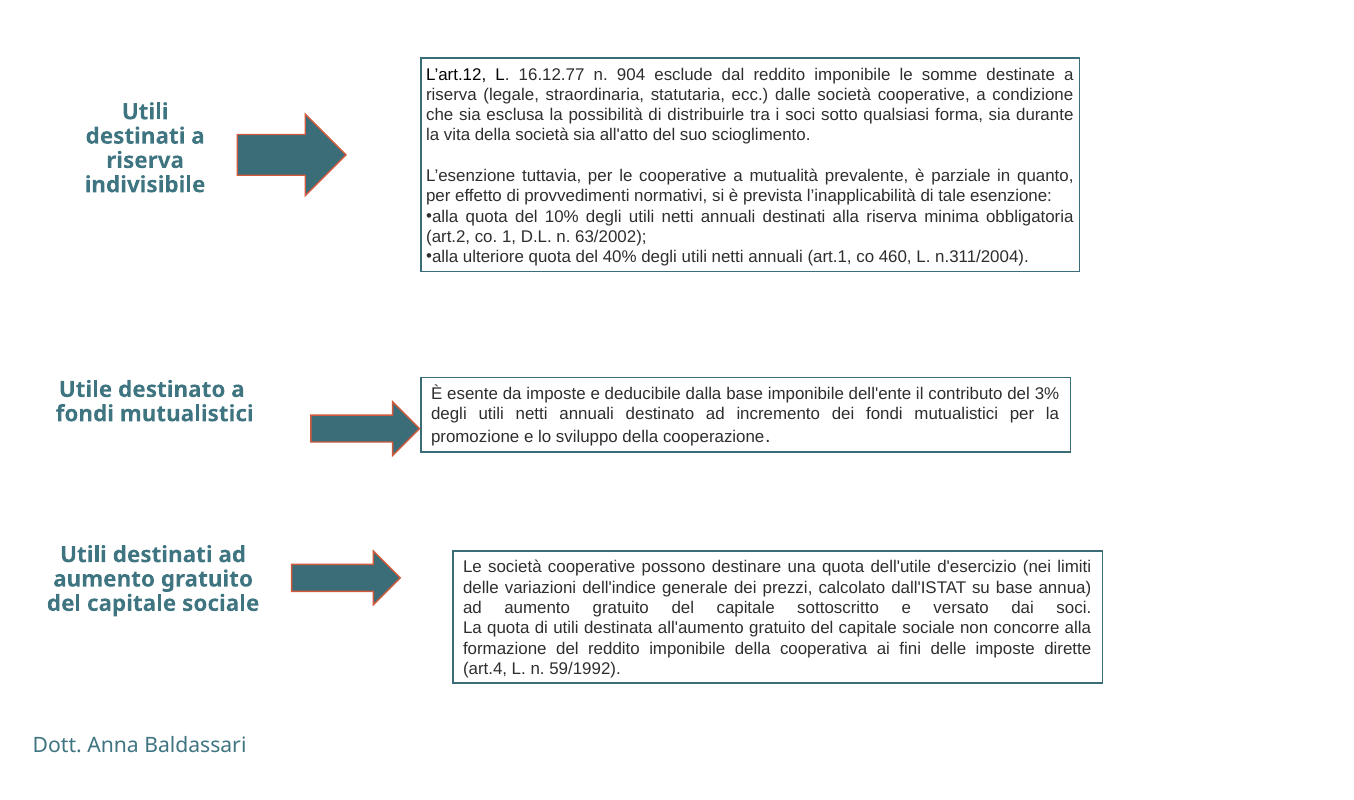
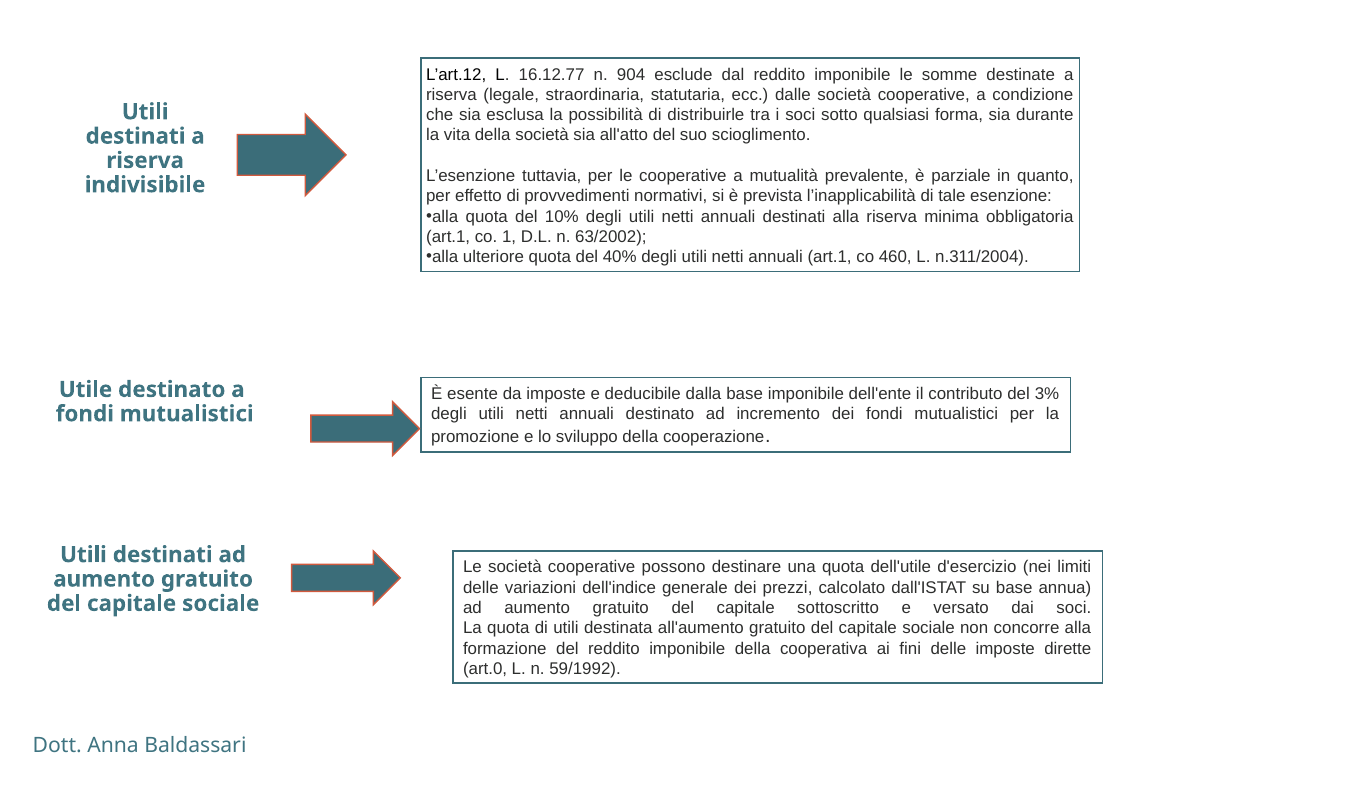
art.2 at (448, 237): art.2 -> art.1
art.4: art.4 -> art.0
